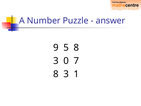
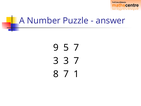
5 8: 8 -> 7
3 0: 0 -> 3
3 at (66, 74): 3 -> 7
